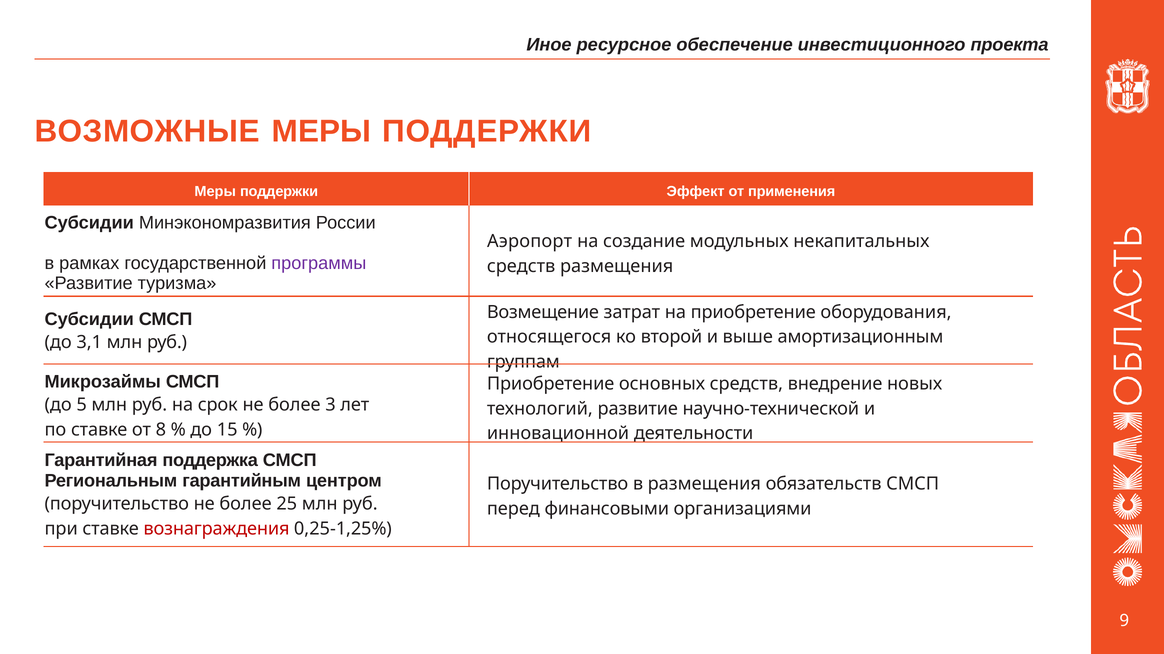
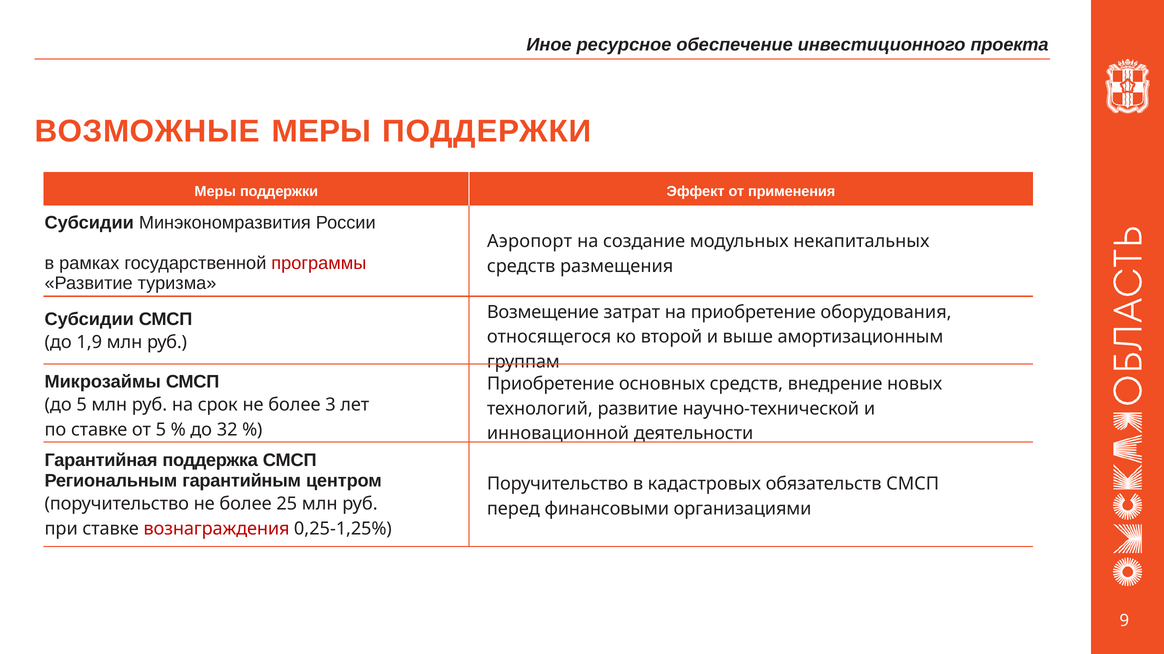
программы colour: purple -> red
3,1: 3,1 -> 1,9
от 8: 8 -> 5
15: 15 -> 32
в размещения: размещения -> кадастровых
